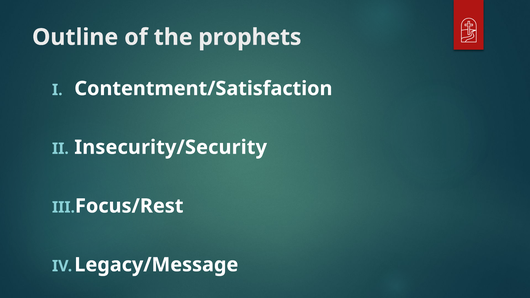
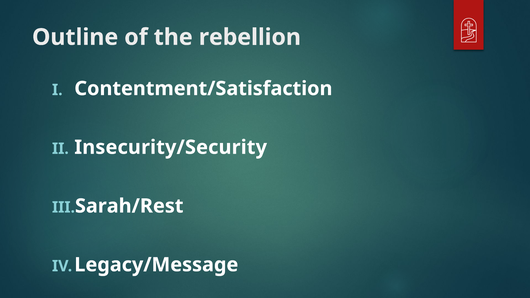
prophets: prophets -> rebellion
Focus/Rest: Focus/Rest -> Sarah/Rest
